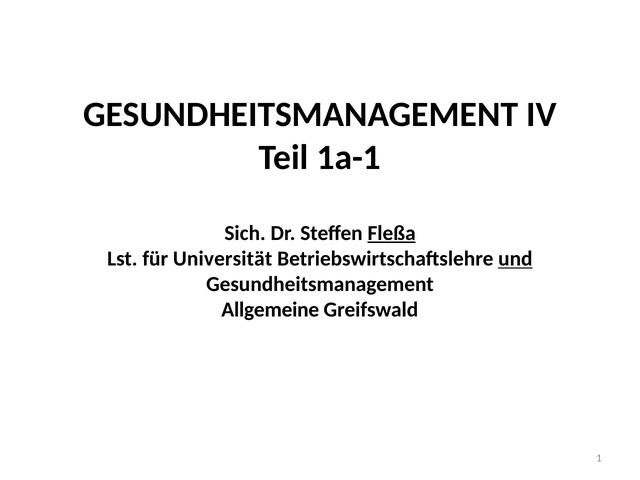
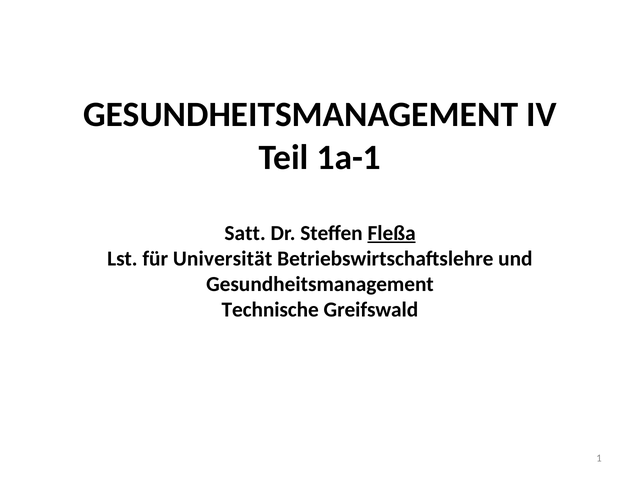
Sich: Sich -> Satt
und underline: present -> none
Allgemeine: Allgemeine -> Technische
